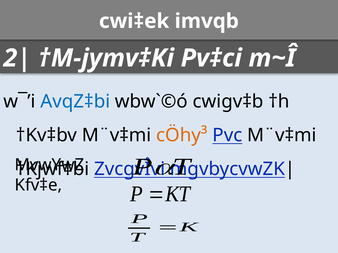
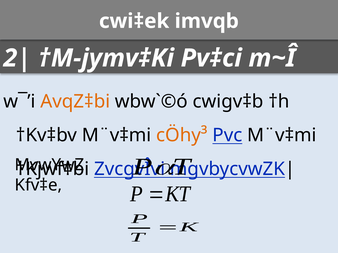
AvqZ‡bi colour: blue -> orange
